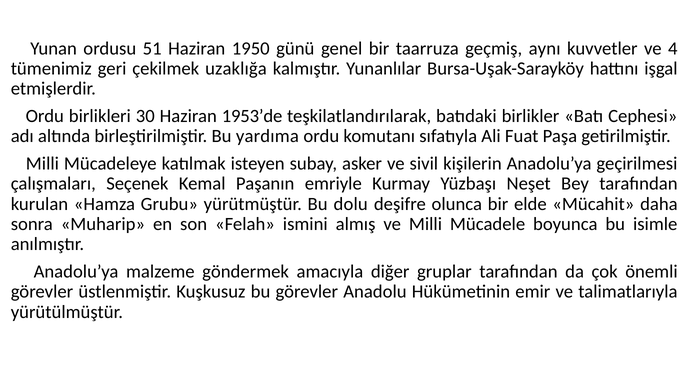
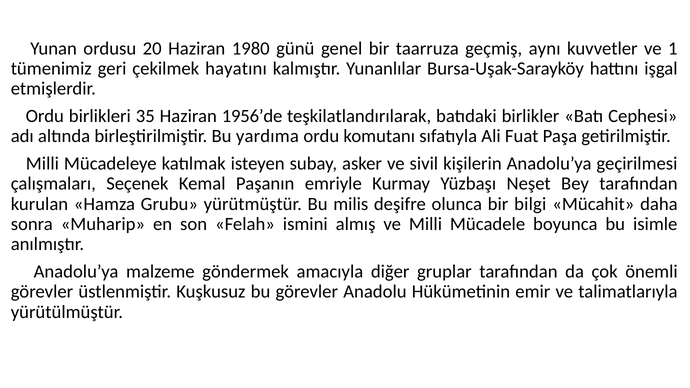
51: 51 -> 20
1950: 1950 -> 1980
4: 4 -> 1
uzaklığa: uzaklığa -> hayatını
30: 30 -> 35
1953’de: 1953’de -> 1956’de
dolu: dolu -> milis
elde: elde -> bilgi
